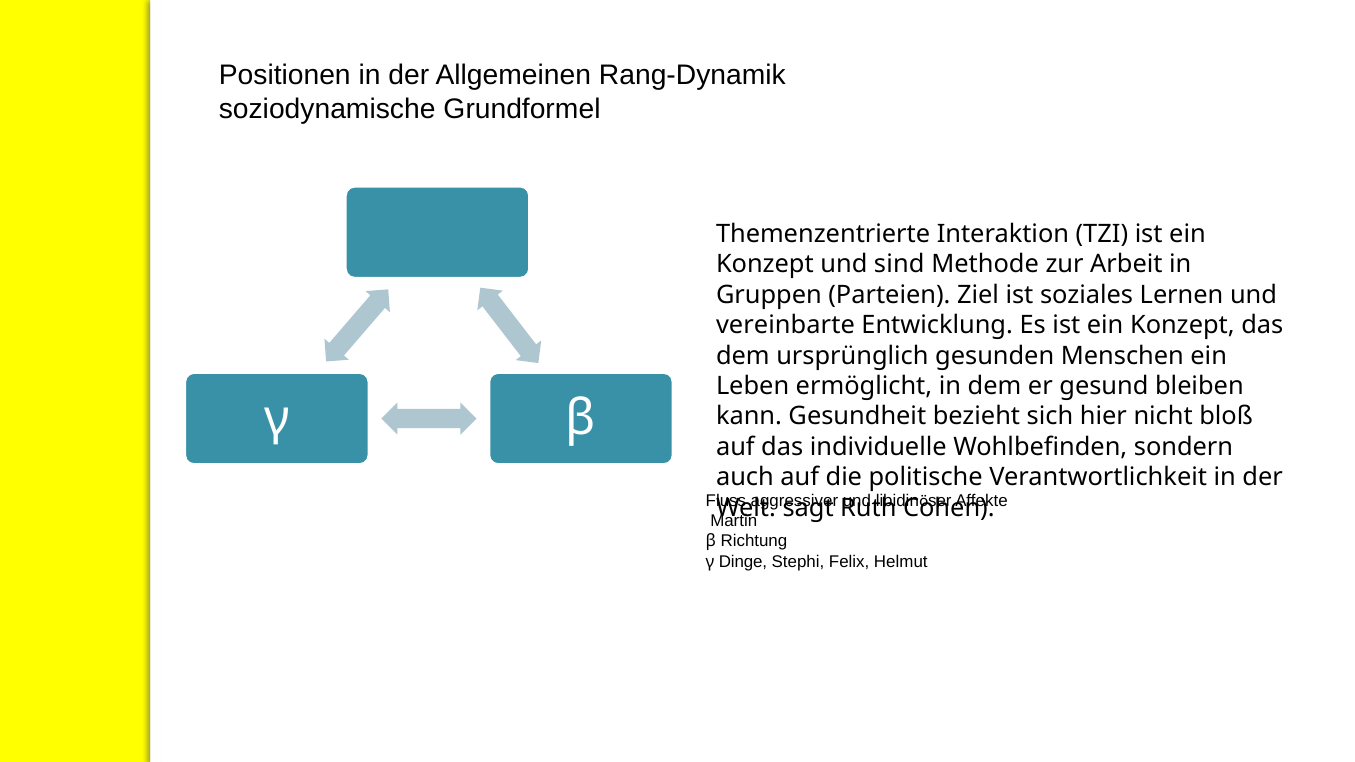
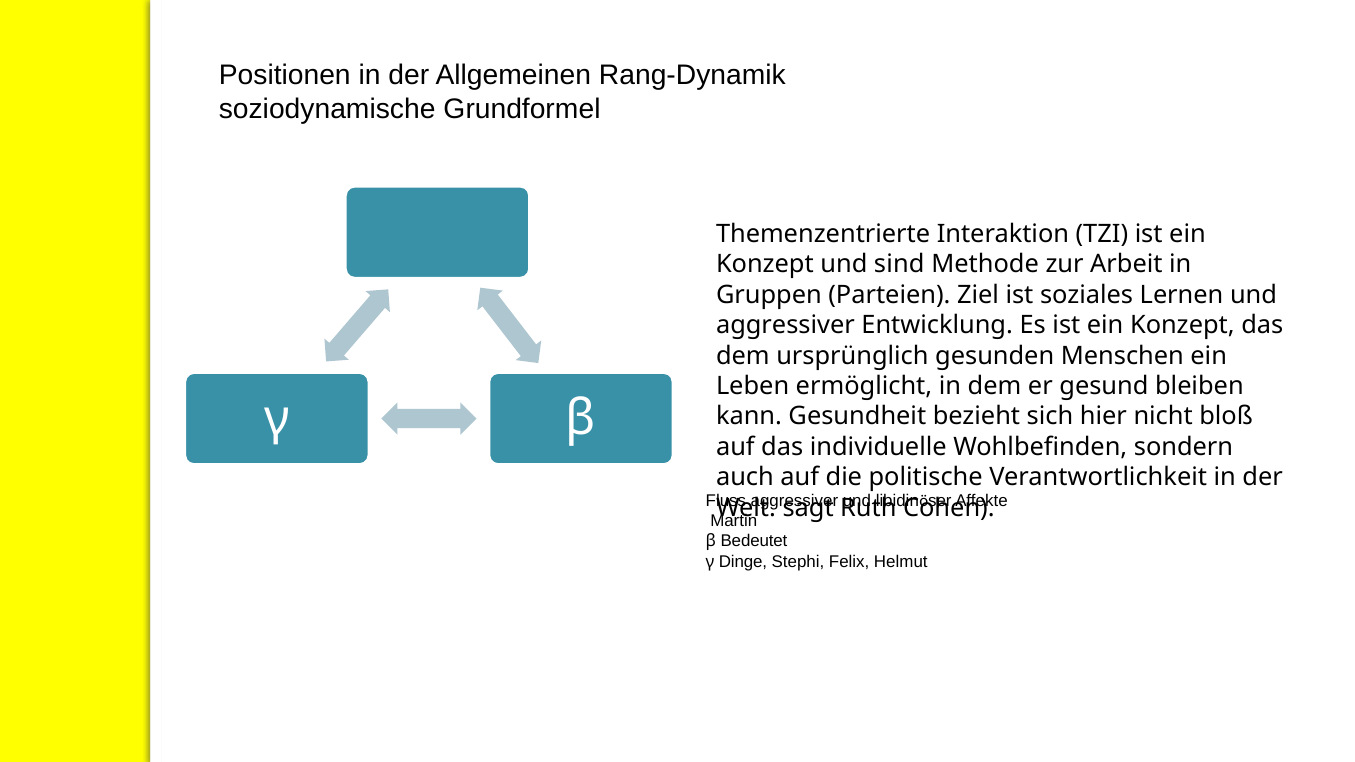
vereinbarte at (785, 325): vereinbarte -> aggressiver
Richtung: Richtung -> Bedeutet
